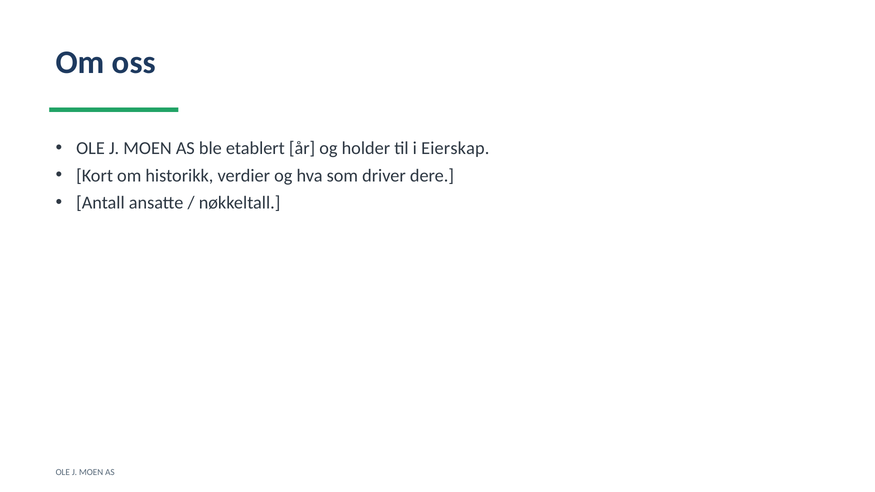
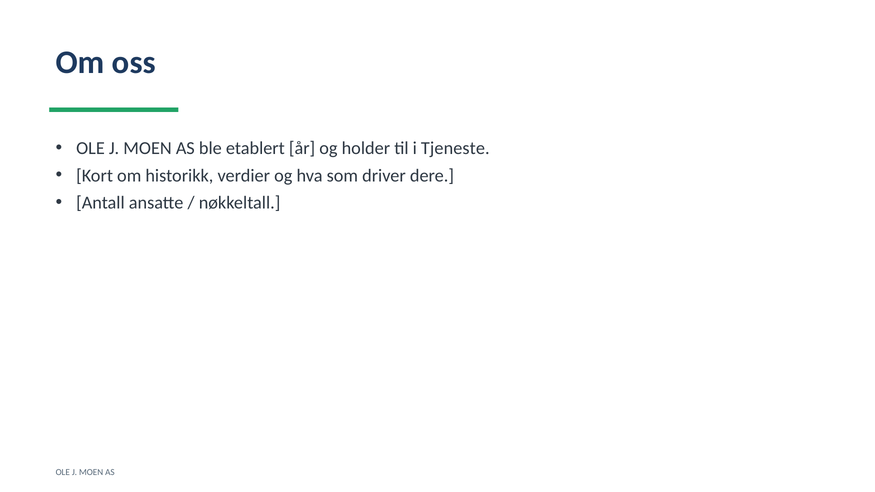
Eierskap: Eierskap -> Tjeneste
